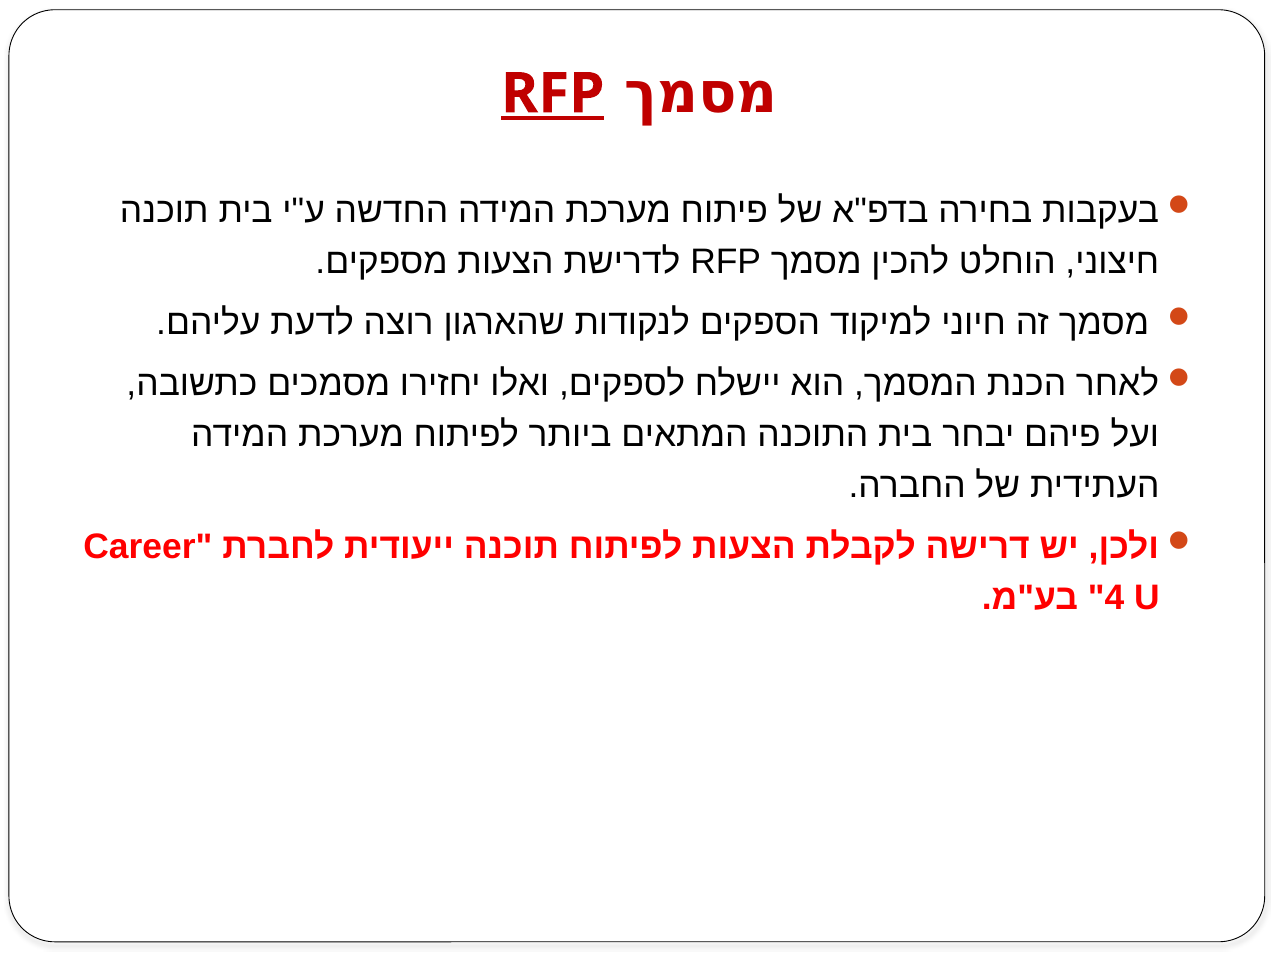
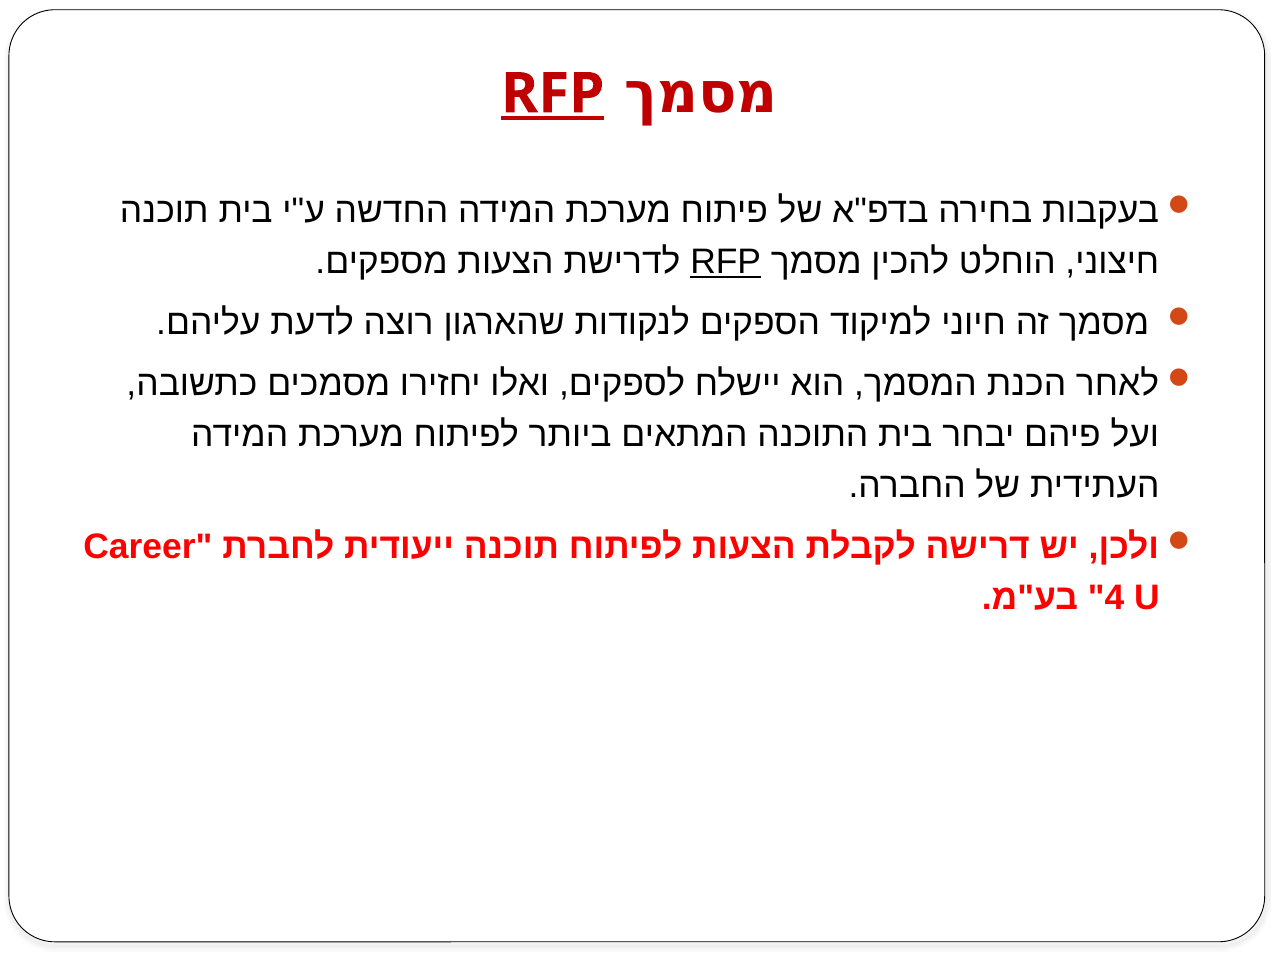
RFP at (726, 262) underline: none -> present
